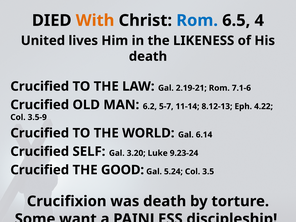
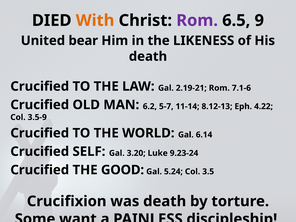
Rom at (197, 20) colour: blue -> purple
4: 4 -> 9
lives: lives -> bear
